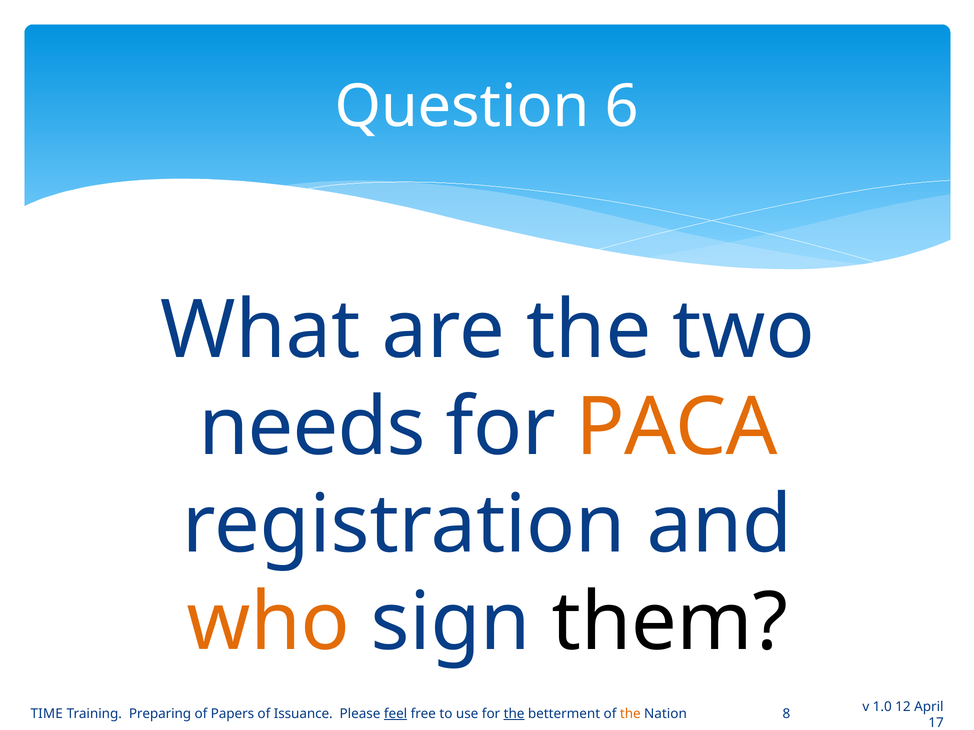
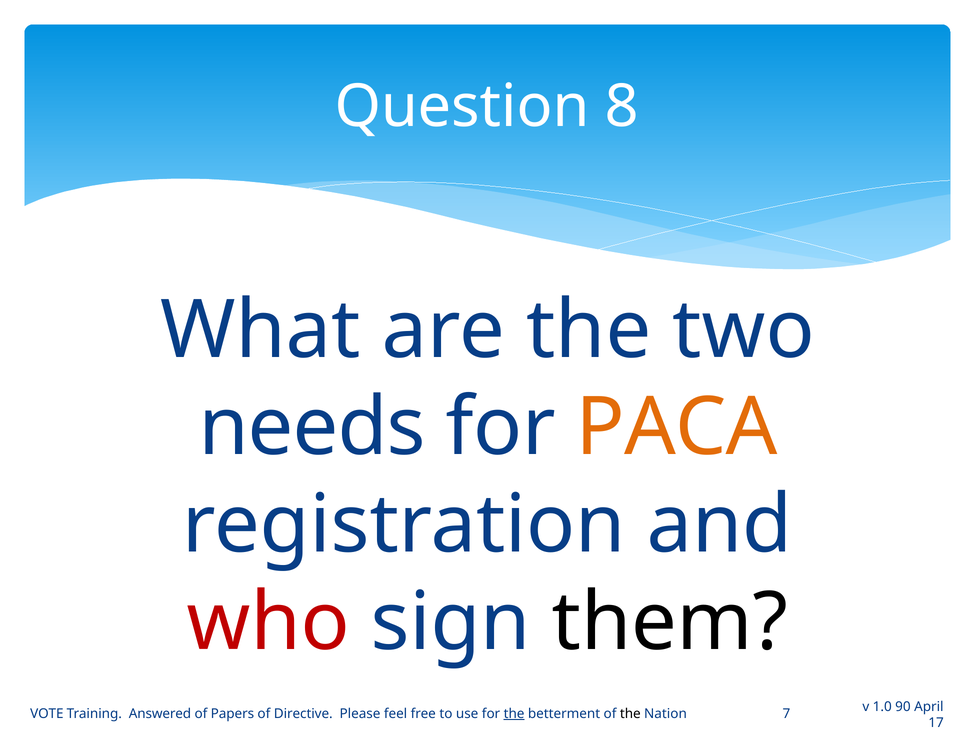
6: 6 -> 8
who colour: orange -> red
12: 12 -> 90
TIME: TIME -> VOTE
Preparing: Preparing -> Answered
Issuance: Issuance -> Directive
feel underline: present -> none
the at (630, 714) colour: orange -> black
8: 8 -> 7
